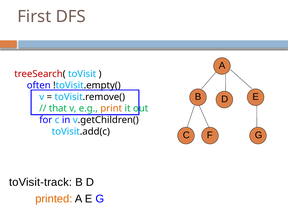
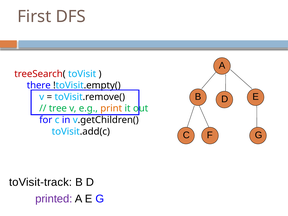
often: often -> there
that: that -> tree
printed colour: orange -> purple
